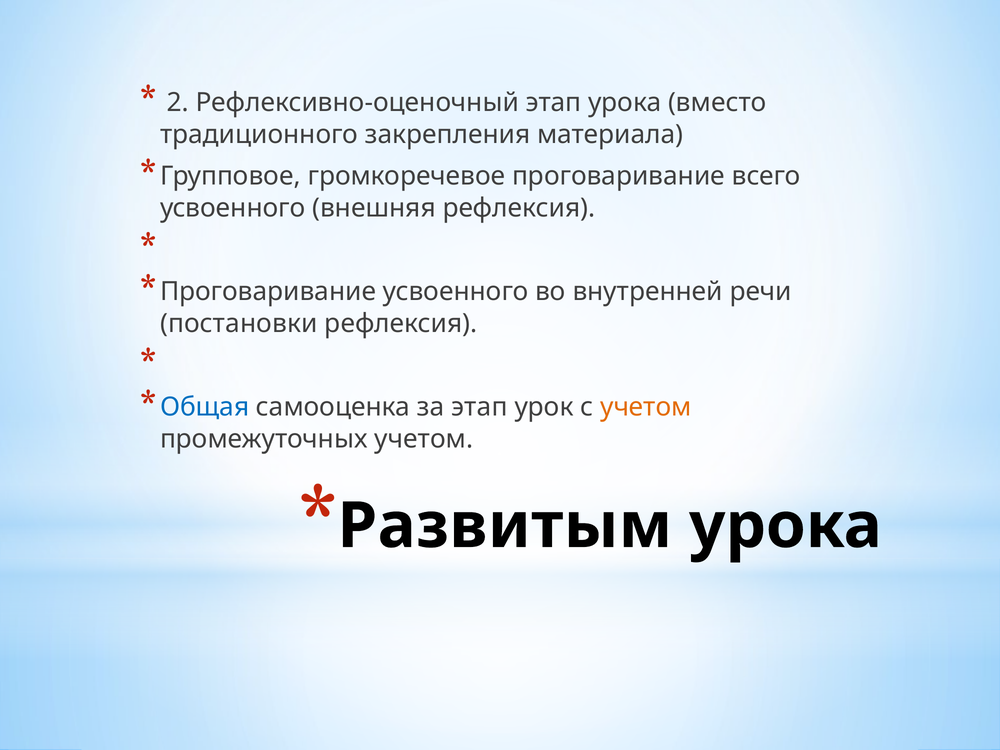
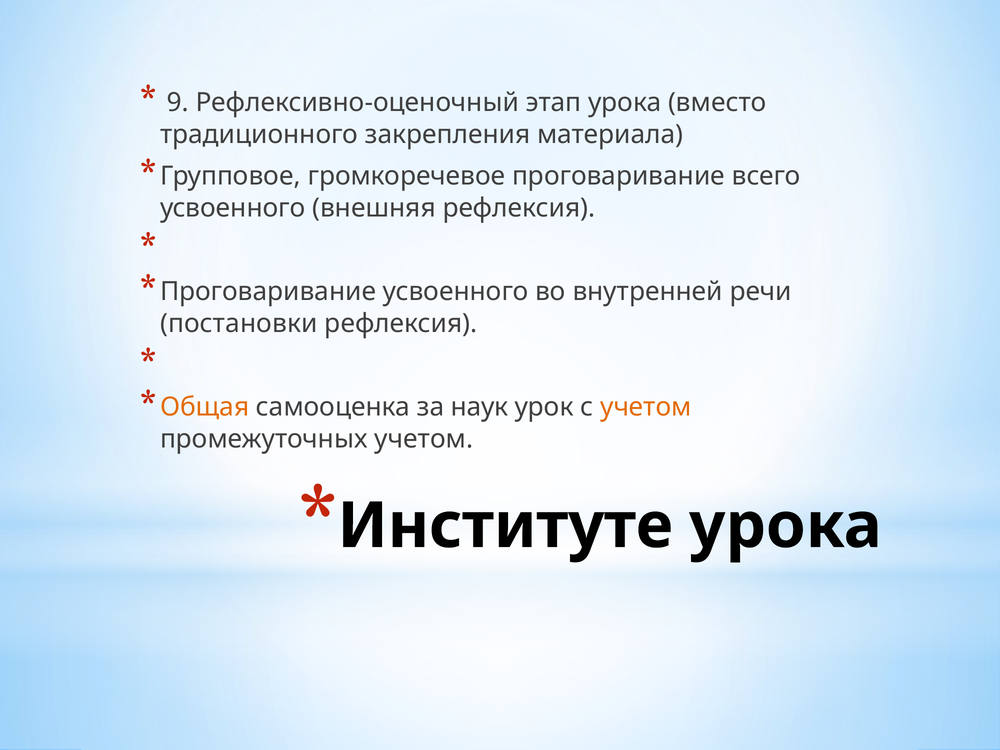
2: 2 -> 9
Общая colour: blue -> orange
за этап: этап -> наук
Развитым: Развитым -> Институте
